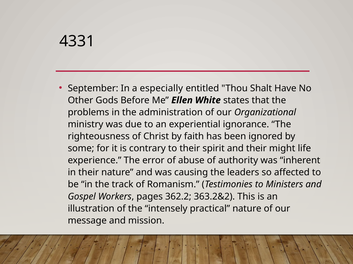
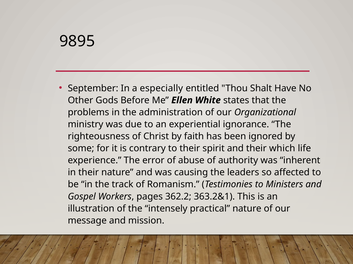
4331: 4331 -> 9895
might: might -> which
363.2&2: 363.2&2 -> 363.2&1
